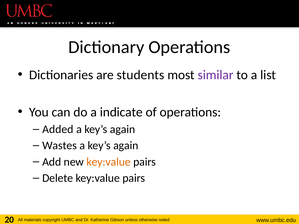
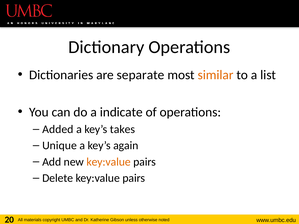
students: students -> separate
similar colour: purple -> orange
again at (123, 129): again -> takes
Wastes: Wastes -> Unique
